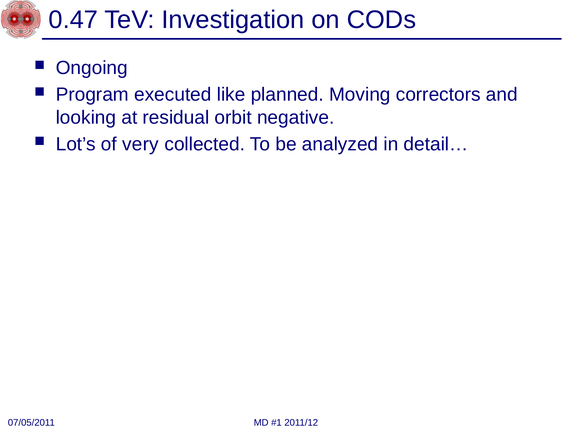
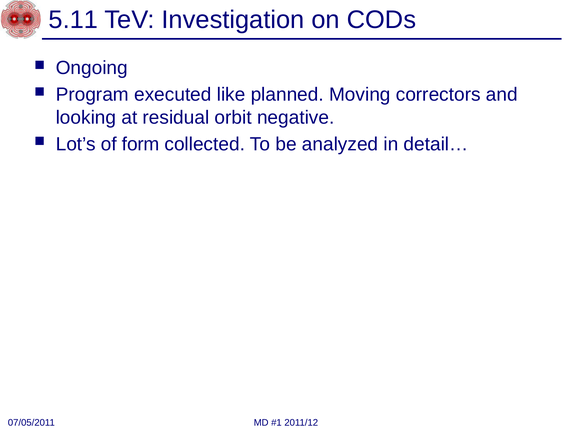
0.47: 0.47 -> 5.11
very: very -> form
